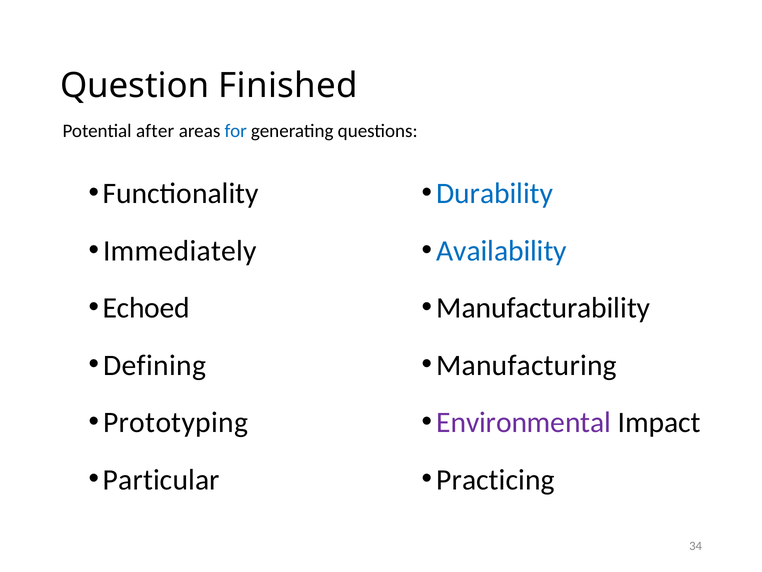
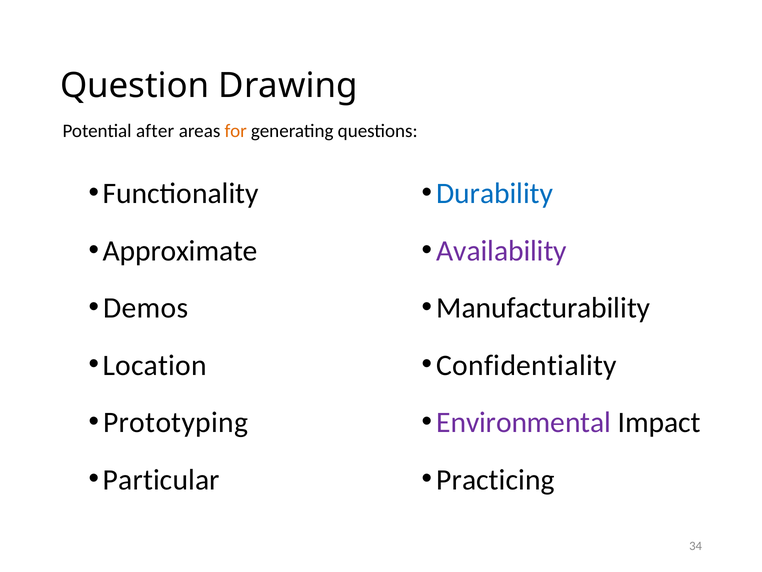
Finished: Finished -> Drawing
for colour: blue -> orange
Immediately: Immediately -> Approximate
Availability colour: blue -> purple
Echoed: Echoed -> Demos
Defining: Defining -> Location
Manufacturing: Manufacturing -> Confidentiality
